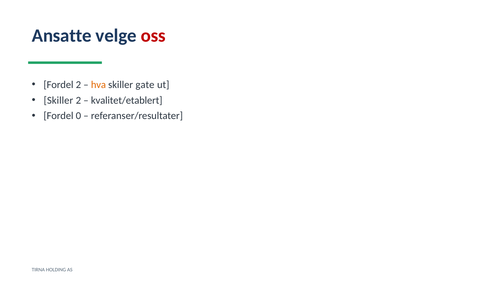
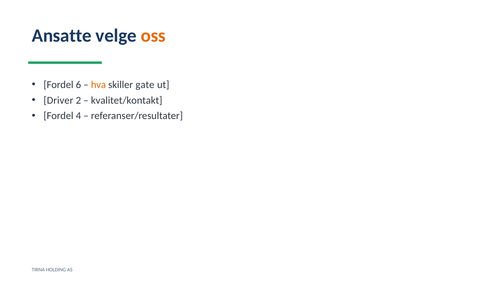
oss colour: red -> orange
Fordel 2: 2 -> 6
Skiller at (58, 100): Skiller -> Driver
kvalitet/etablert: kvalitet/etablert -> kvalitet/kontakt
0: 0 -> 4
